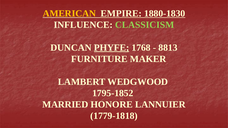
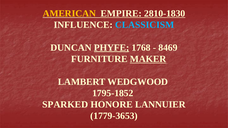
1880-1830: 1880-1830 -> 2810-1830
CLASSICISM colour: light green -> light blue
8813: 8813 -> 8469
MAKER underline: none -> present
MARRIED: MARRIED -> SPARKED
1779-1818: 1779-1818 -> 1779-3653
